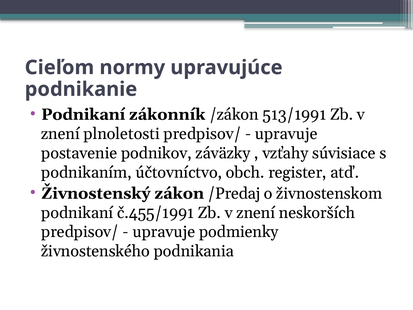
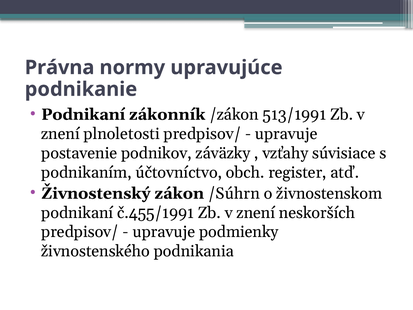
Cieľom: Cieľom -> Právna
/Predaj: /Predaj -> /Súhrn
